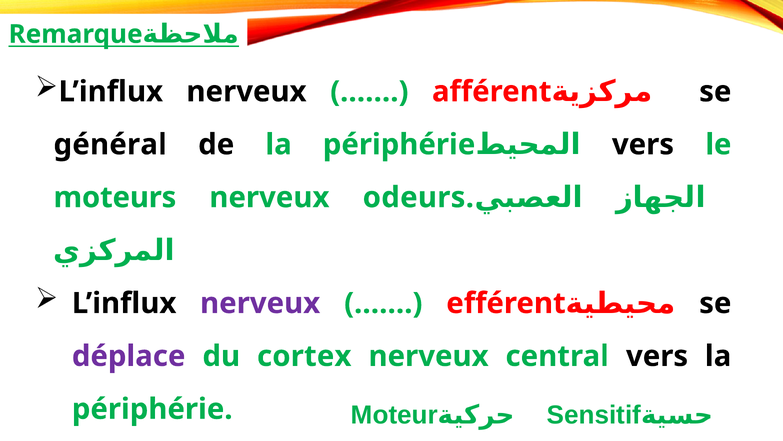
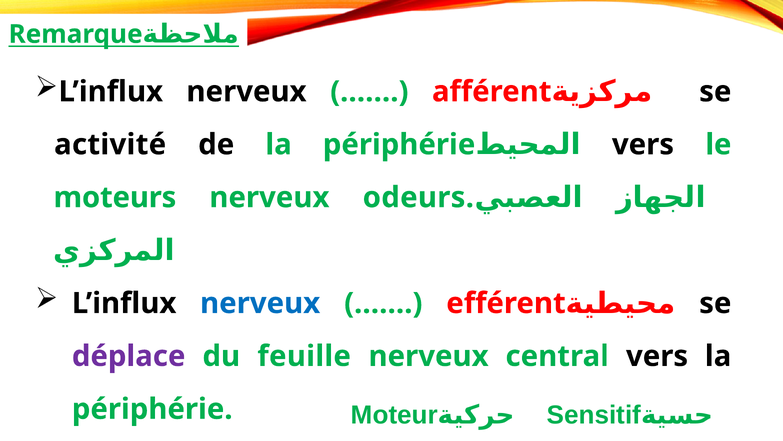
général: général -> activité
nerveux at (260, 303) colour: purple -> blue
cortex: cortex -> feuille
